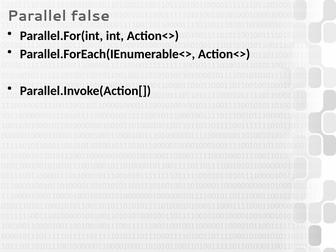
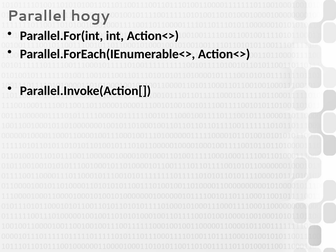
false: false -> hogy
